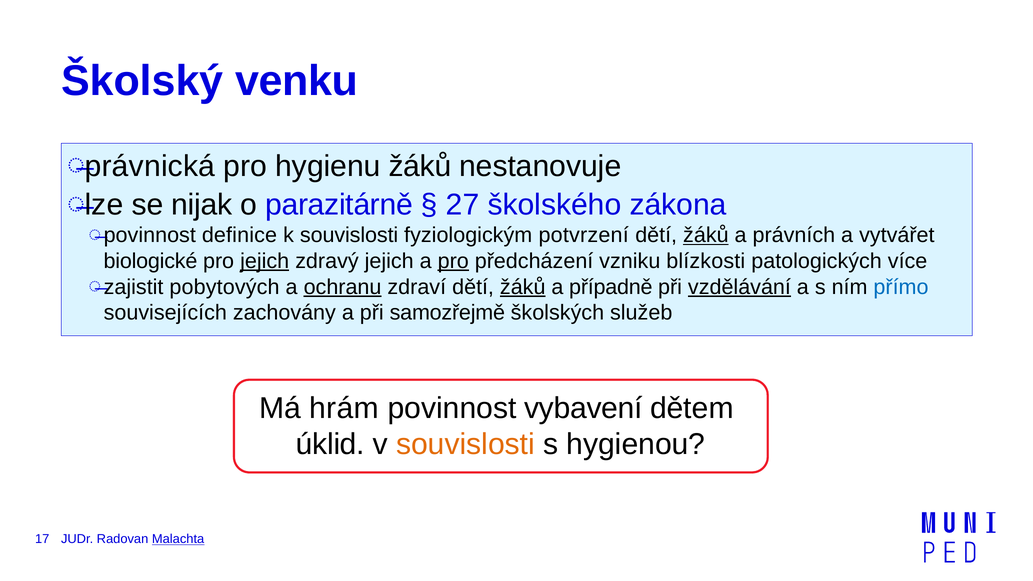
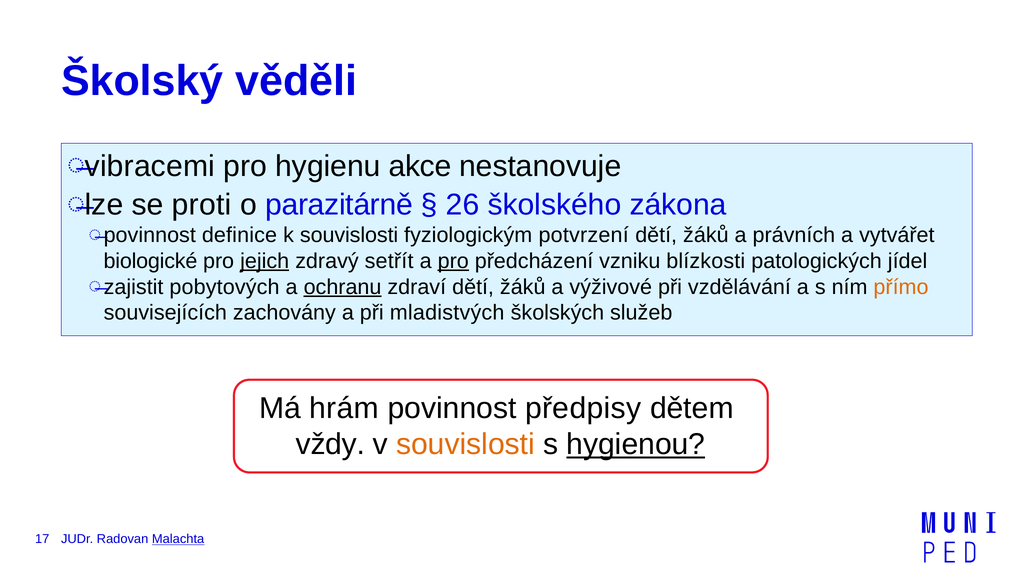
venku: venku -> věděli
právnická: právnická -> vibracemi
hygienu žáků: žáků -> akce
nijak: nijak -> proti
27: 27 -> 26
žáků at (706, 235) underline: present -> none
zdravý jejich: jejich -> setřít
více: více -> jídel
žáků at (523, 287) underline: present -> none
případně: případně -> výživové
vzdělávání underline: present -> none
přímo colour: blue -> orange
samozřejmě: samozřejmě -> mladistvých
vybavení: vybavení -> předpisy
úklid: úklid -> vždy
hygienou underline: none -> present
